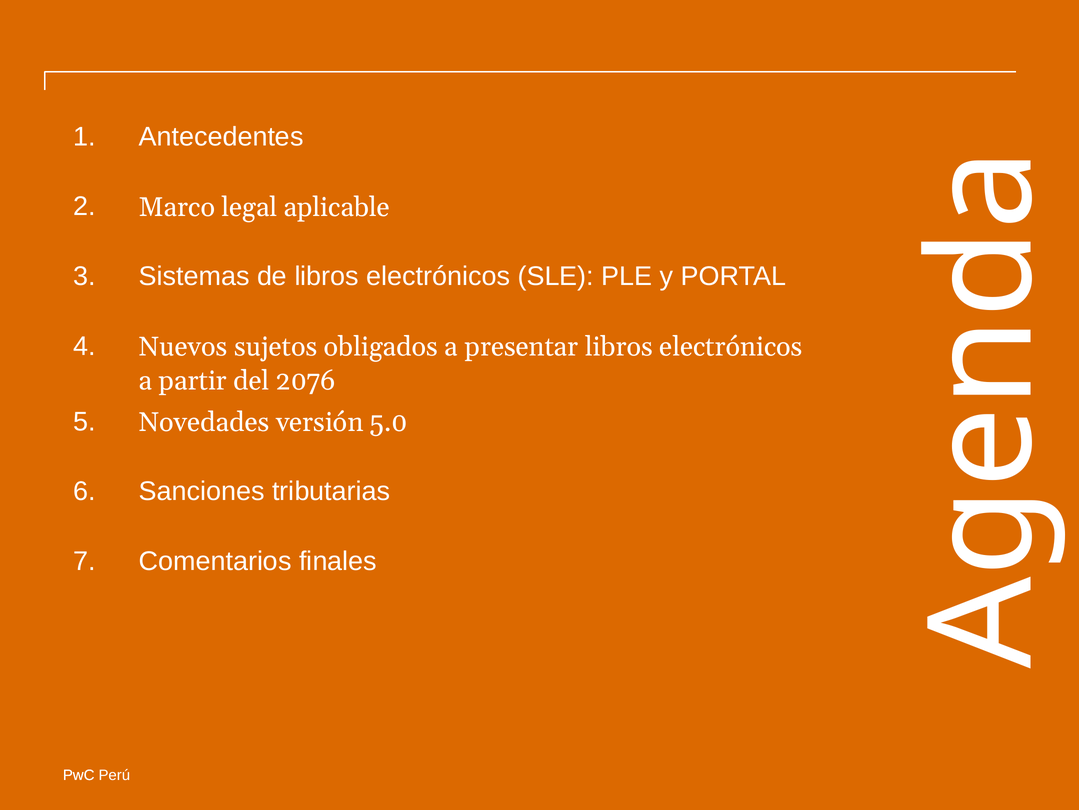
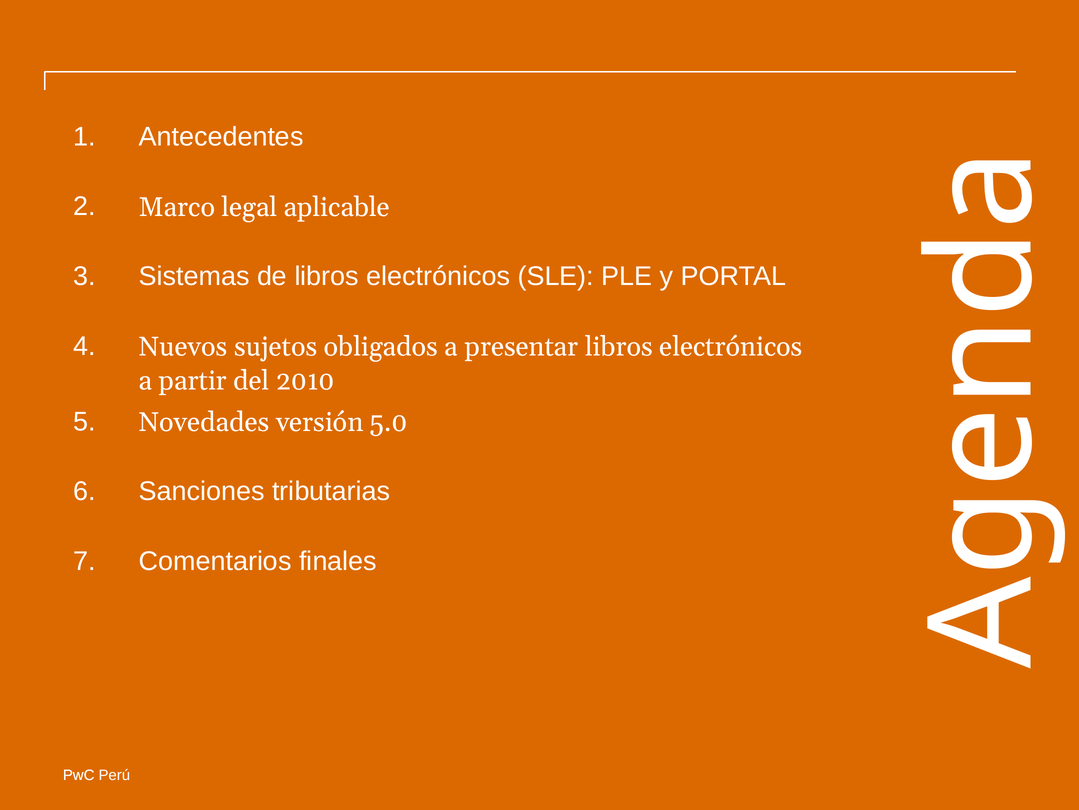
2076: 2076 -> 2010
